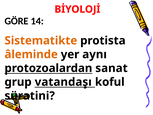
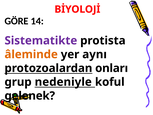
Sistematikte colour: orange -> purple
sanat: sanat -> onları
vatandaşı: vatandaşı -> nedeniyle
süratini: süratini -> gelenek
